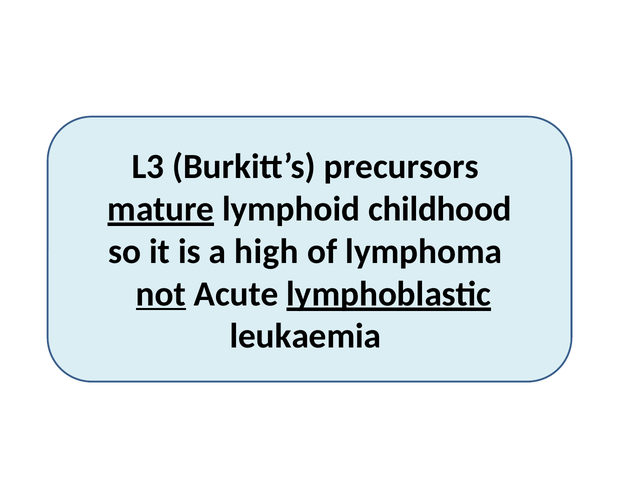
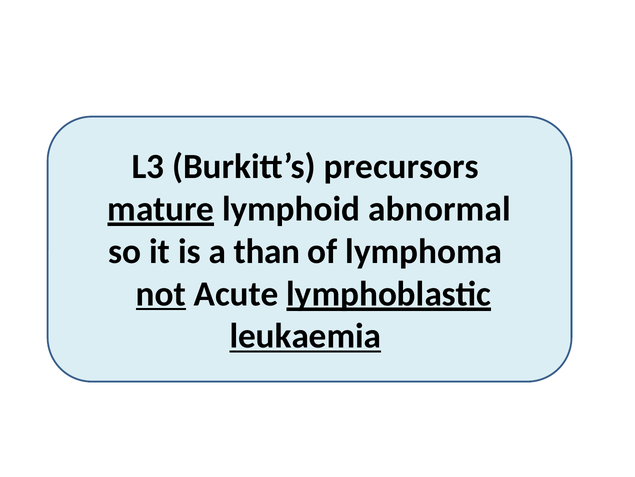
childhood: childhood -> abnormal
high: high -> than
leukaemia underline: none -> present
